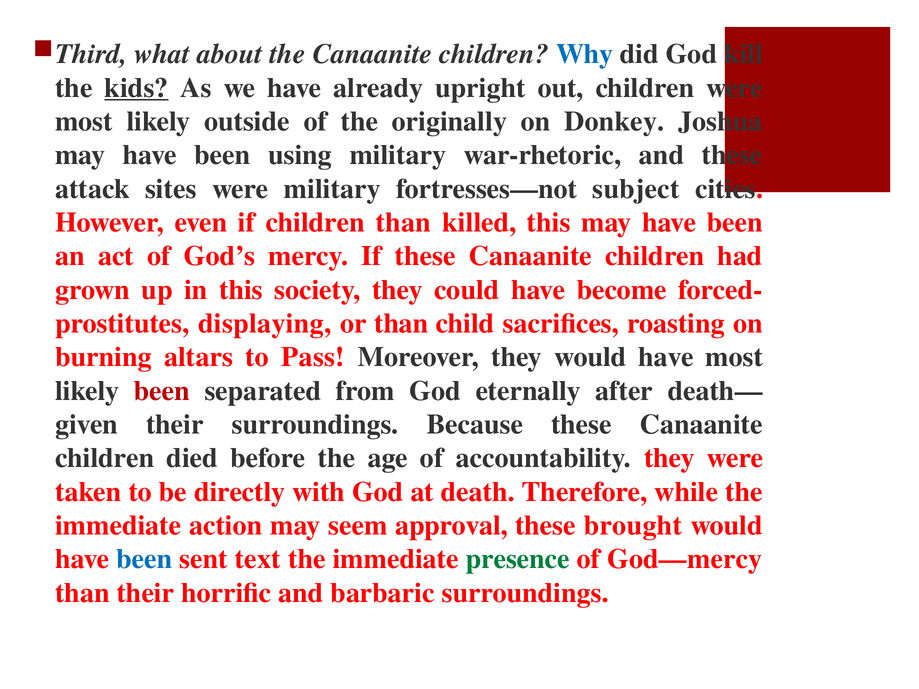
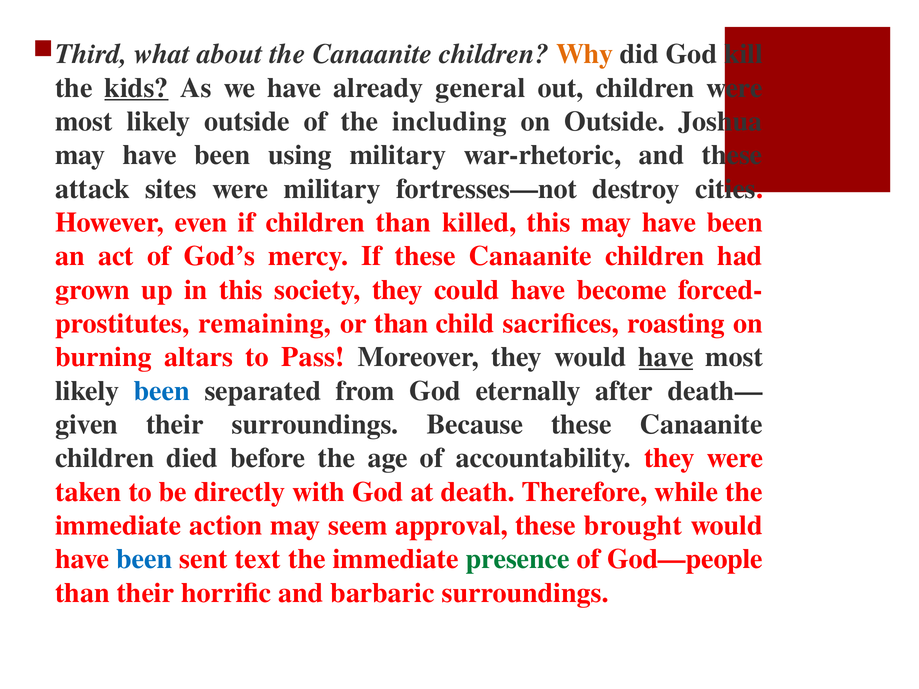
Why colour: blue -> orange
upright: upright -> general
originally: originally -> including
on Donkey: Donkey -> Outside
subject: subject -> destroy
displaying: displaying -> remaining
have at (666, 357) underline: none -> present
been at (162, 391) colour: red -> blue
God—mercy: God—mercy -> God—people
